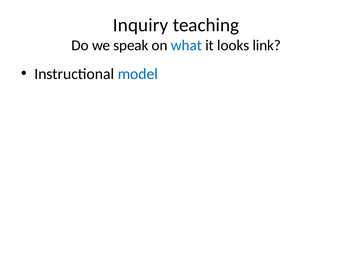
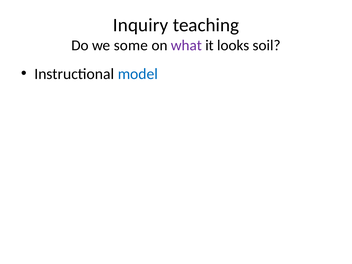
speak: speak -> some
what colour: blue -> purple
link: link -> soil
